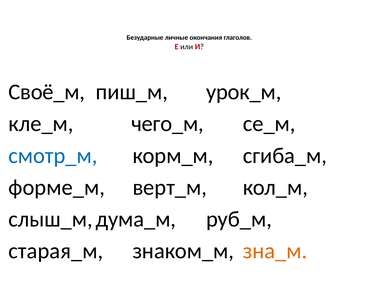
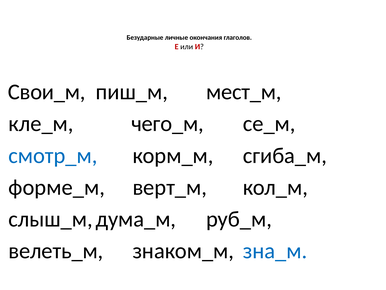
Своё_м: Своё_м -> Свои_м
урок_м: урок_м -> мест_м
старая_м: старая_м -> велеть_м
зна_м colour: orange -> blue
